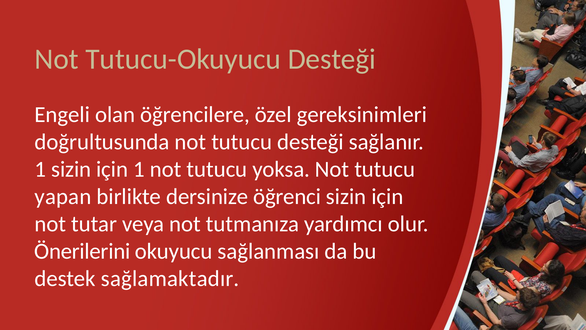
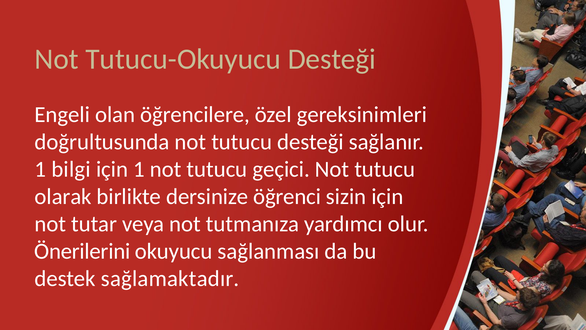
1 sizin: sizin -> bilgi
yoksa: yoksa -> geçici
yapan: yapan -> olarak
